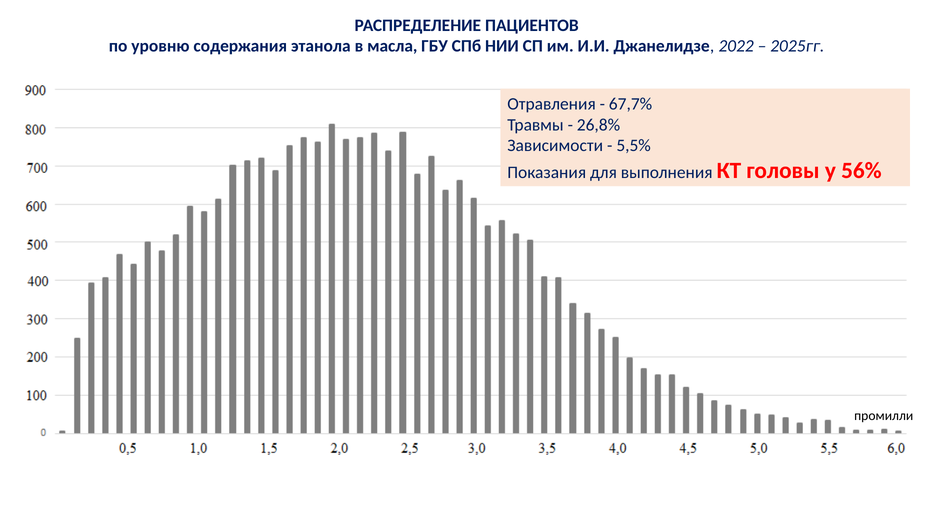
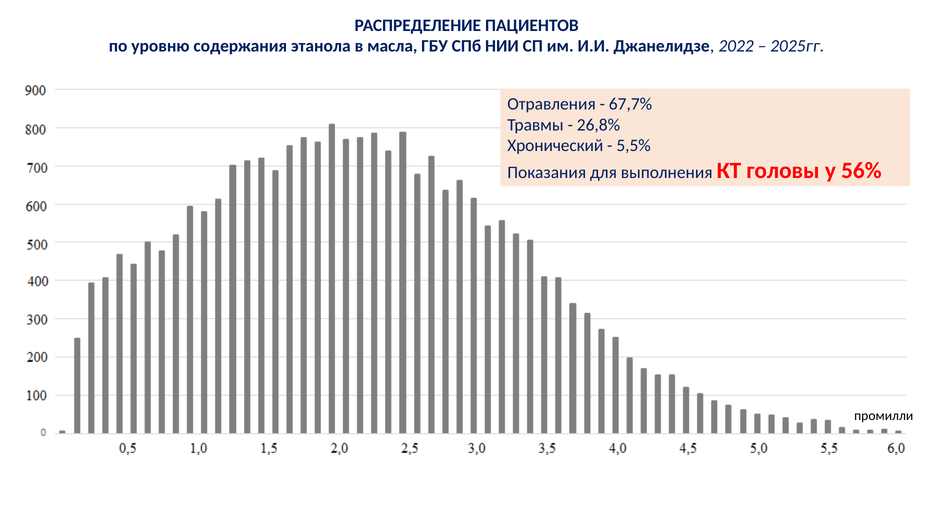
Зависимости: Зависимости -> Хронический
